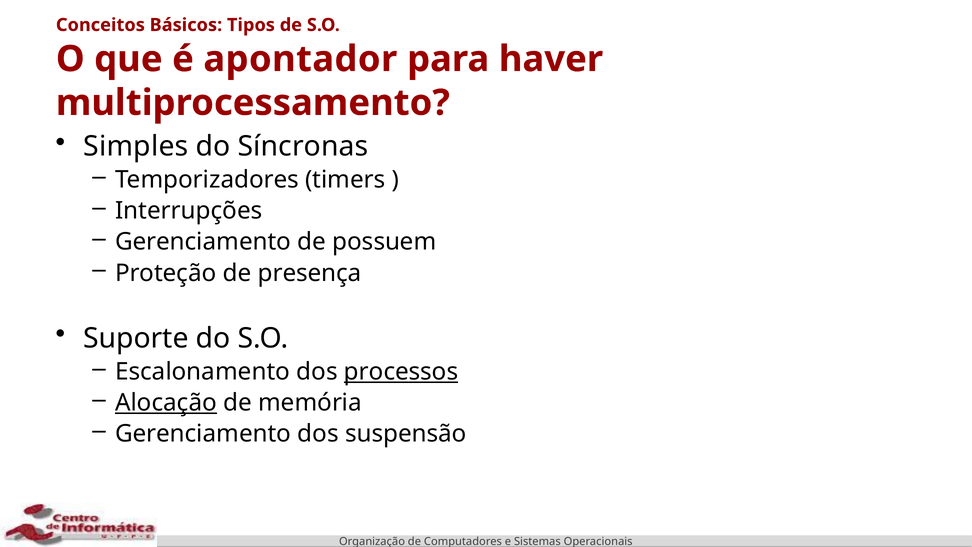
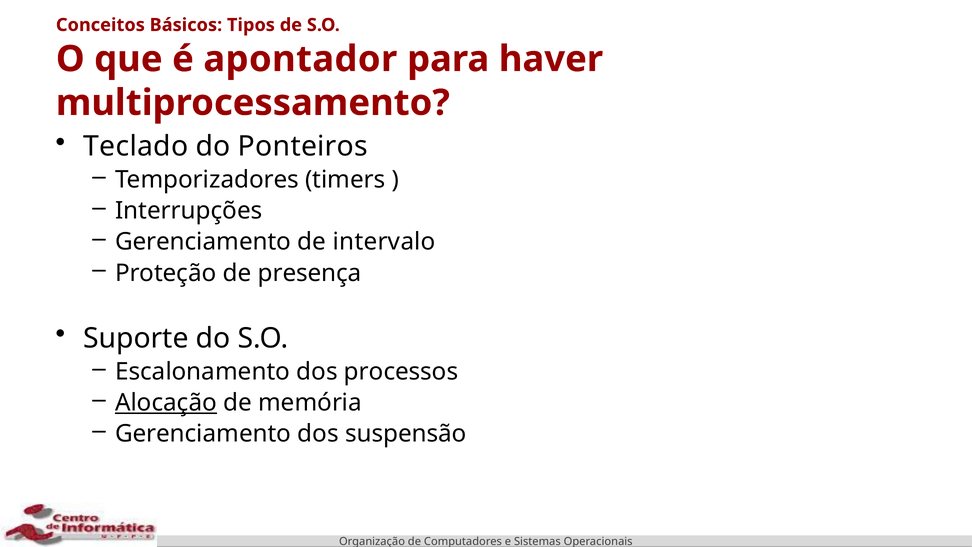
Simples: Simples -> Teclado
Síncronas: Síncronas -> Ponteiros
possuem: possuem -> intervalo
processos underline: present -> none
